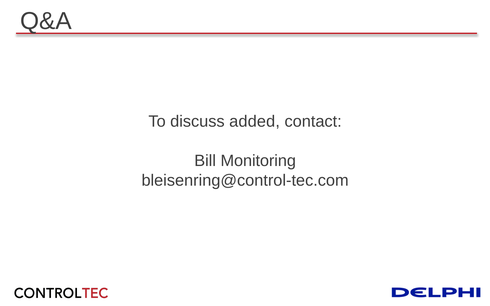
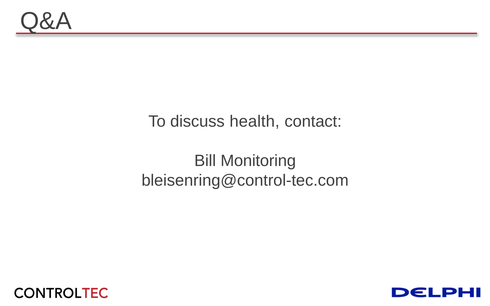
added: added -> health
